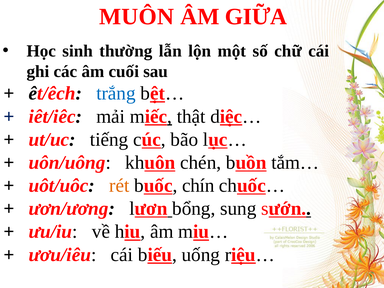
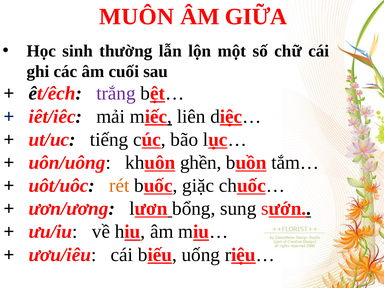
trắng colour: blue -> purple
thật: thật -> liên
chén: chén -> ghền
chín: chín -> giặc
